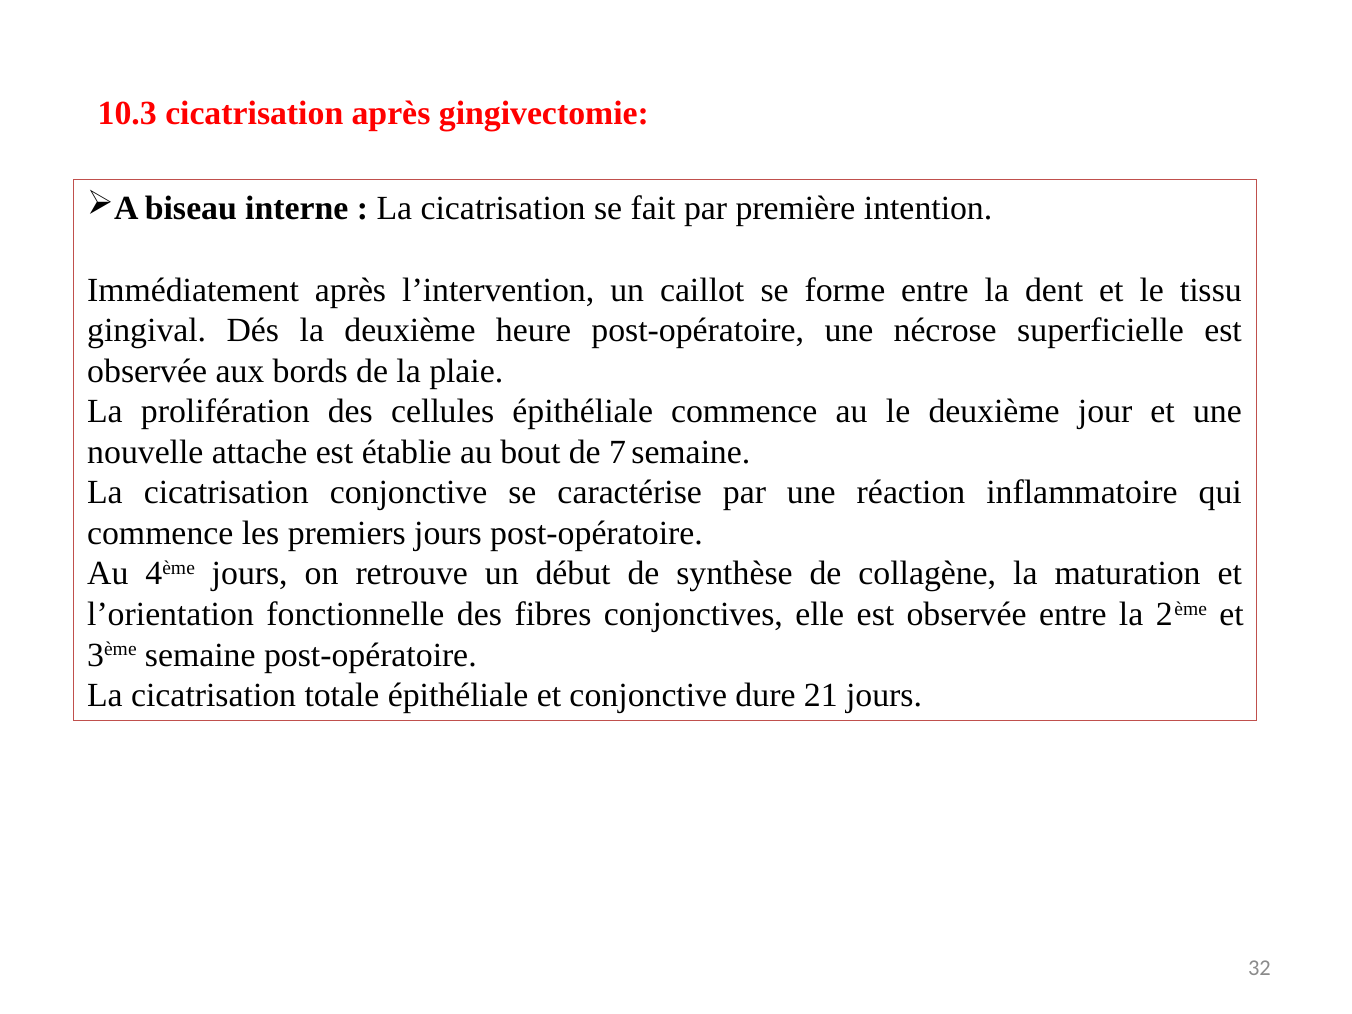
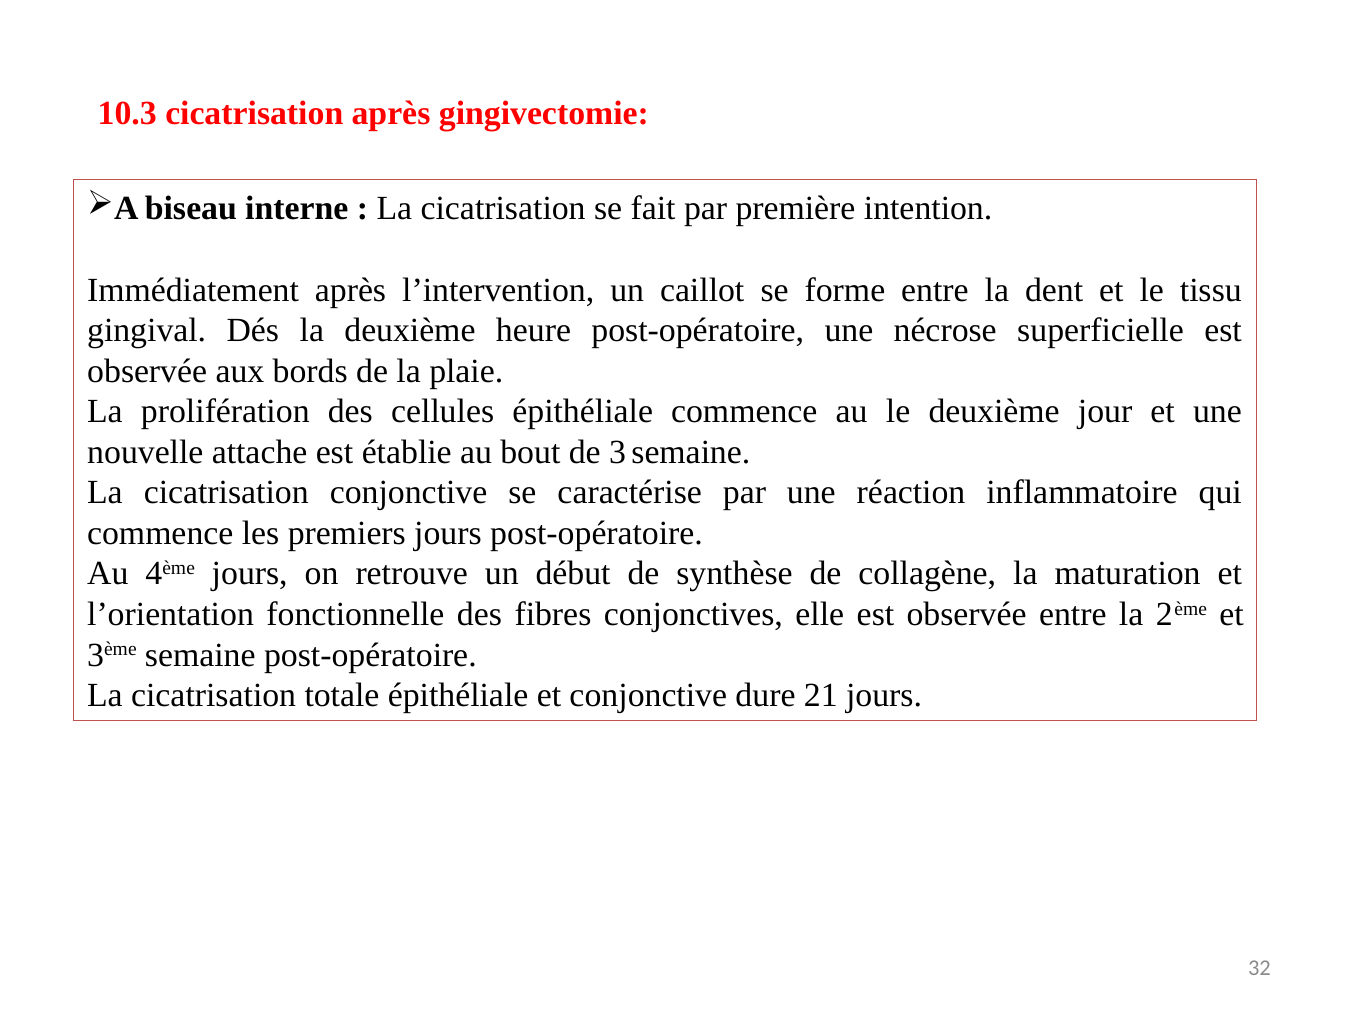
7: 7 -> 3
